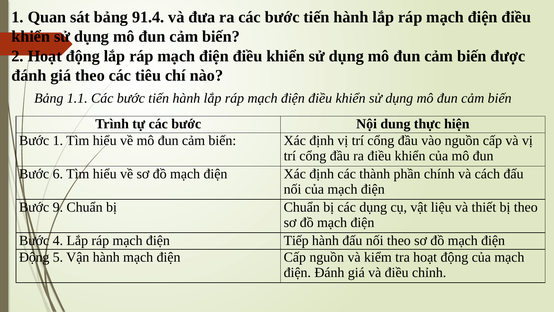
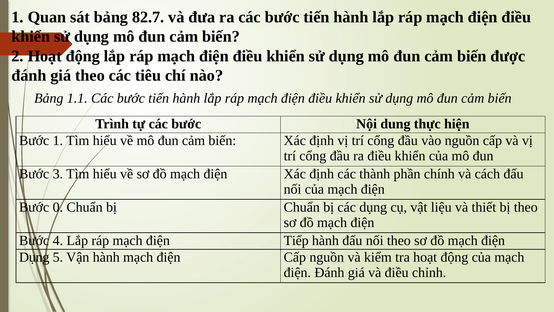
91.4: 91.4 -> 82.7
6: 6 -> 3
9: 9 -> 0
Động at (34, 257): Động -> Dụng
